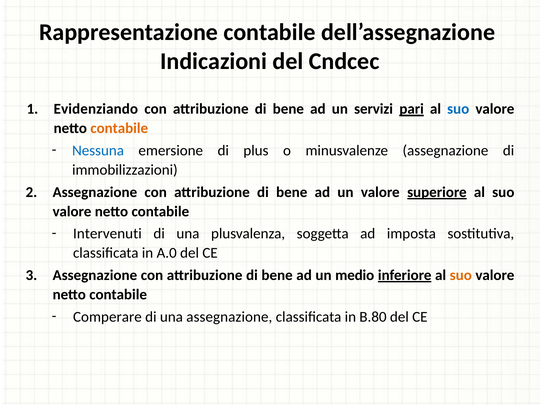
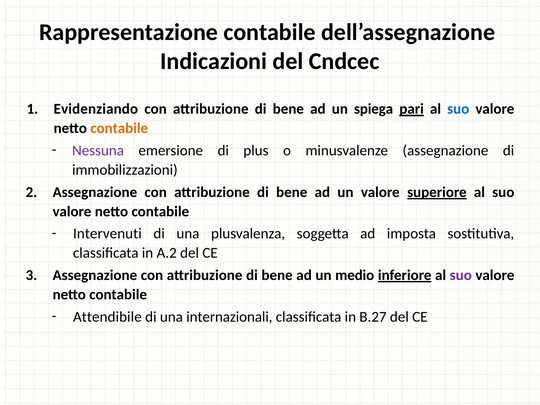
servizi: servizi -> spiega
Nessuna colour: blue -> purple
A.0: A.0 -> A.2
suo at (461, 275) colour: orange -> purple
Comperare: Comperare -> Attendibile
una assegnazione: assegnazione -> internazionali
B.80: B.80 -> B.27
